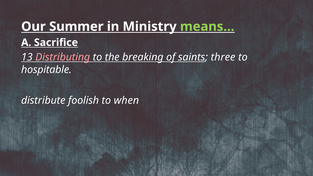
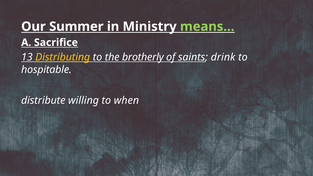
Distributing colour: pink -> yellow
breaking: breaking -> brotherly
three: three -> drink
foolish: foolish -> willing
